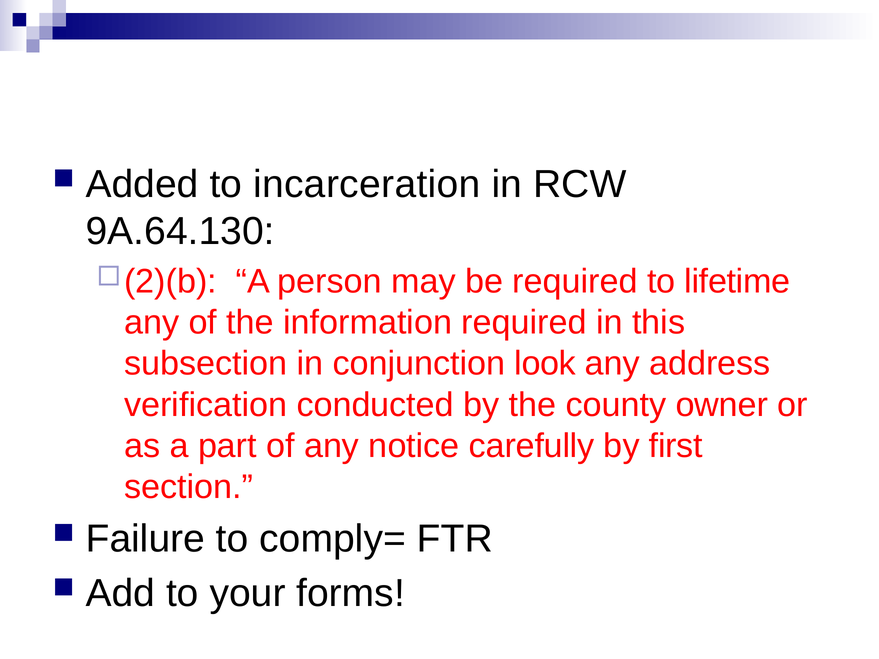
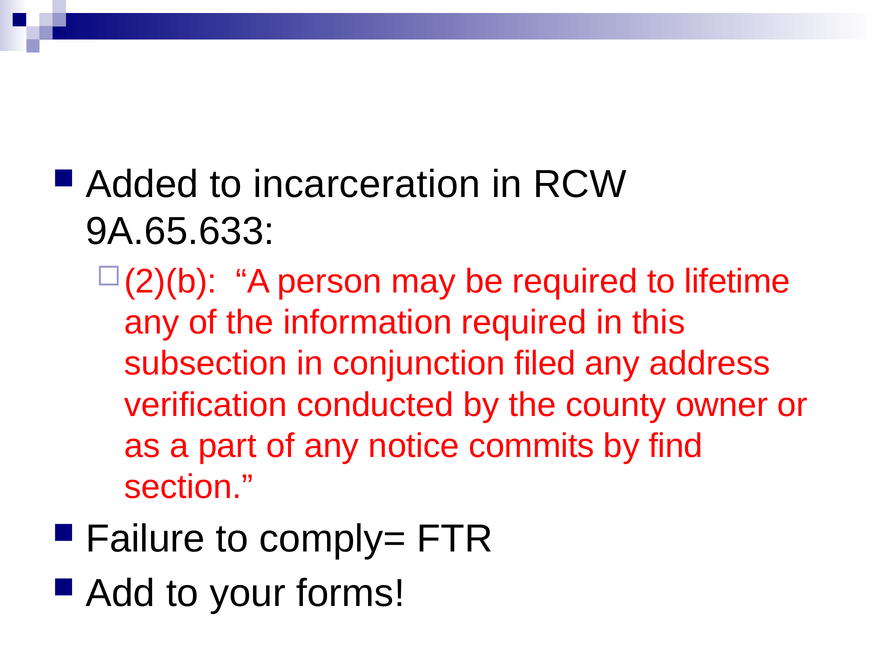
9A.64.130: 9A.64.130 -> 9A.65.633
look: look -> filed
carefully: carefully -> commits
first: first -> find
